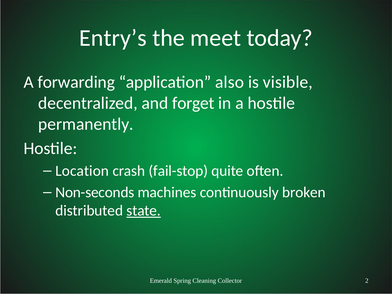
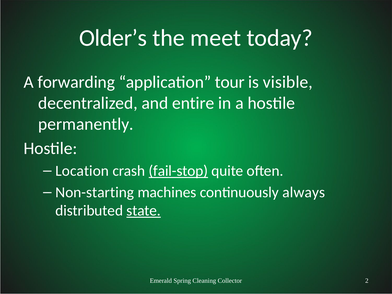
Entry’s: Entry’s -> Older’s
also: also -> tour
forget: forget -> entire
fail-stop underline: none -> present
Non-seconds: Non-seconds -> Non-starting
broken: broken -> always
